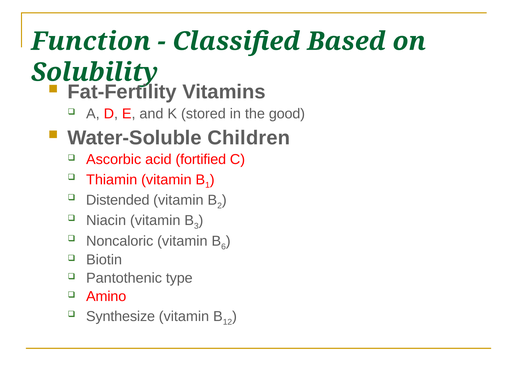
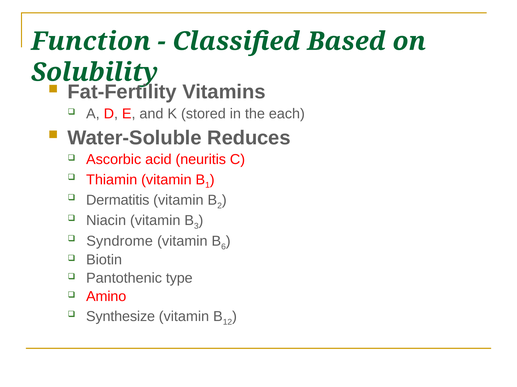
good: good -> each
Children: Children -> Reduces
fortified: fortified -> neuritis
Distended: Distended -> Dermatitis
Noncaloric: Noncaloric -> Syndrome
